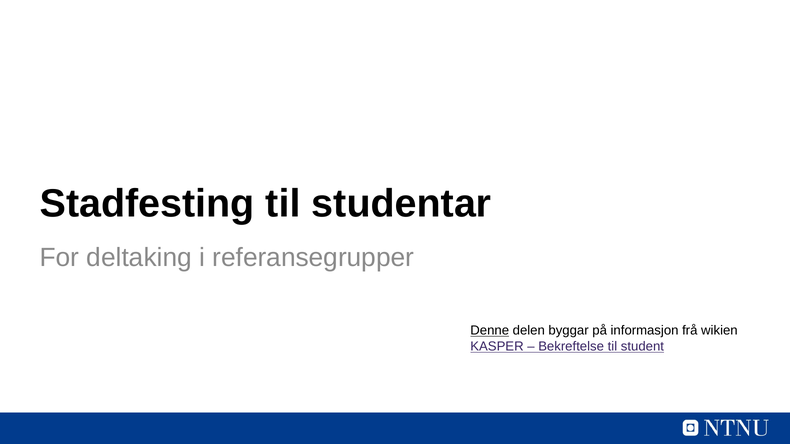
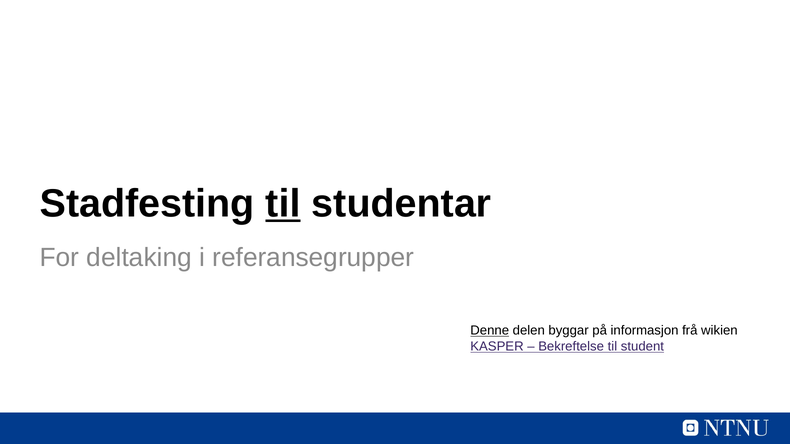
til at (283, 204) underline: none -> present
